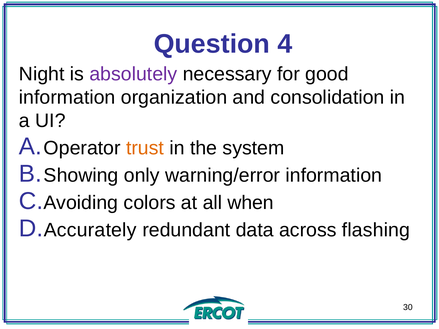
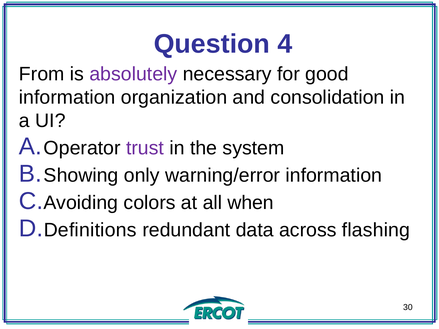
Night: Night -> From
trust colour: orange -> purple
Accurately: Accurately -> Definitions
